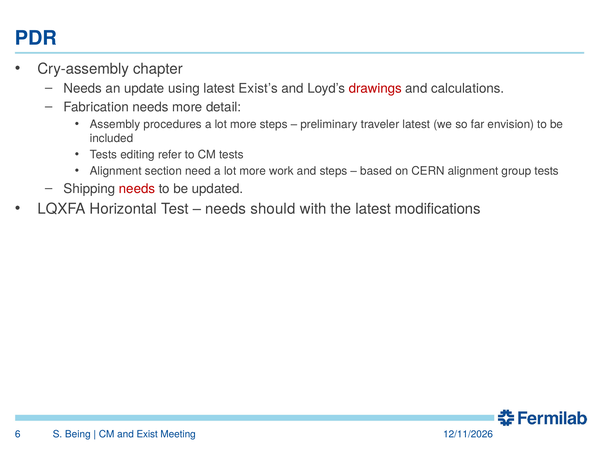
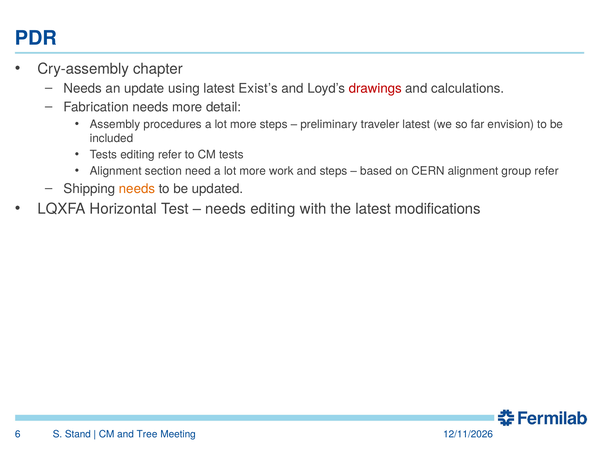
group tests: tests -> refer
needs at (137, 188) colour: red -> orange
needs should: should -> editing
Being: Being -> Stand
Exist: Exist -> Tree
